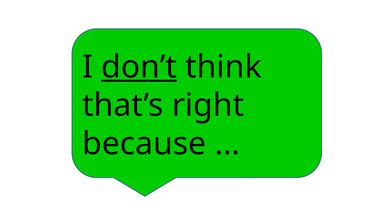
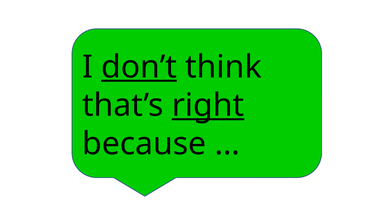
right underline: none -> present
